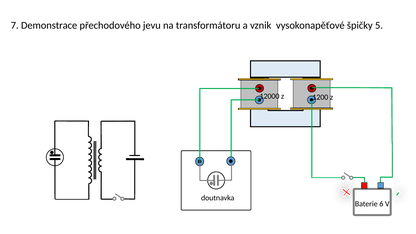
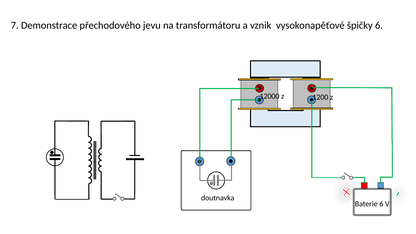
špičky 5: 5 -> 6
